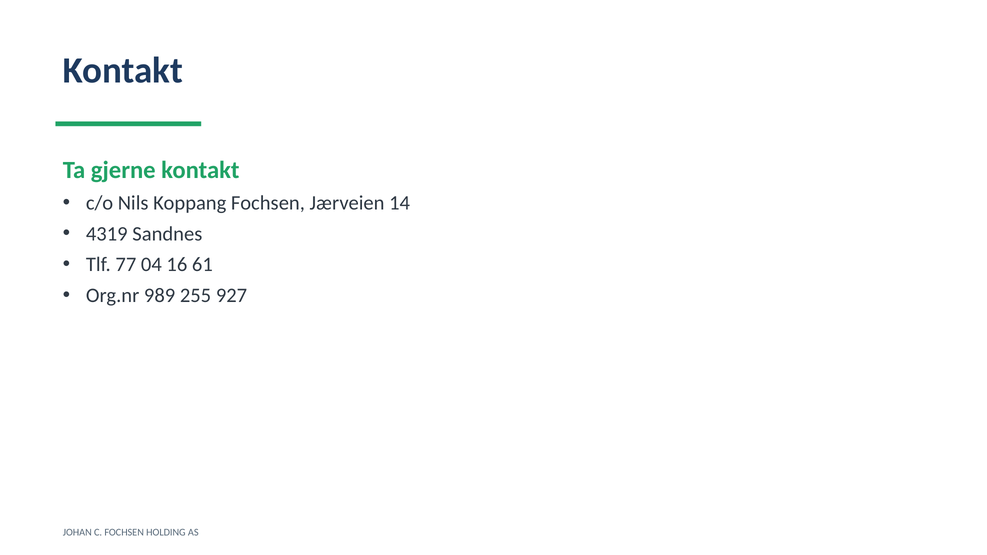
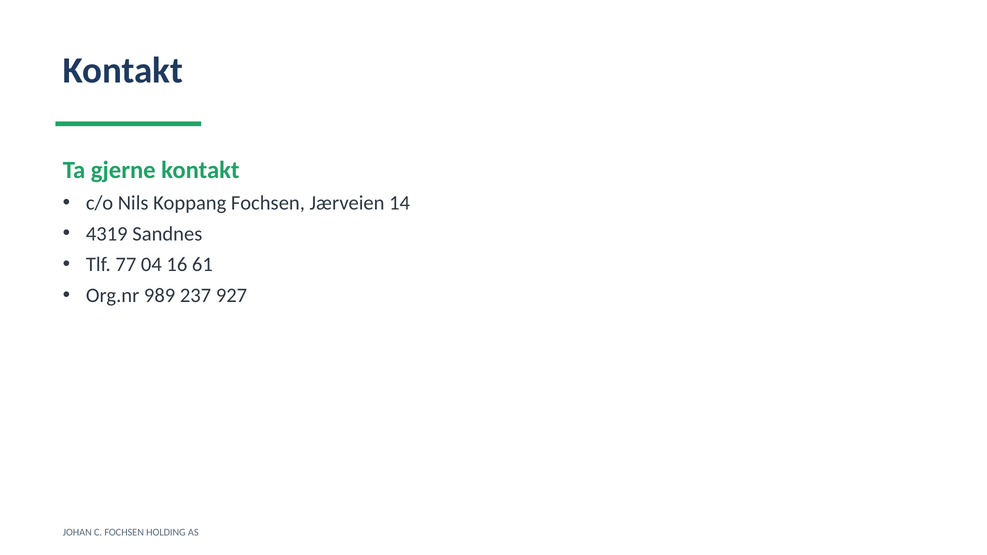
255: 255 -> 237
